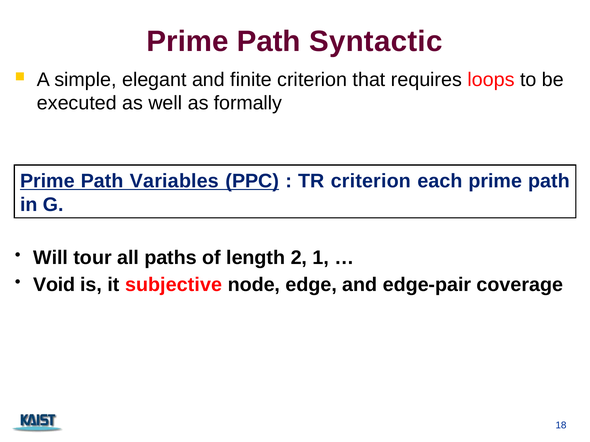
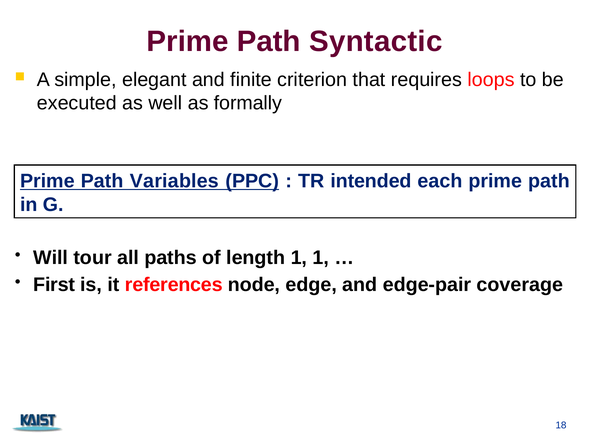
TR criterion: criterion -> intended
length 2: 2 -> 1
Void: Void -> First
subjective: subjective -> references
